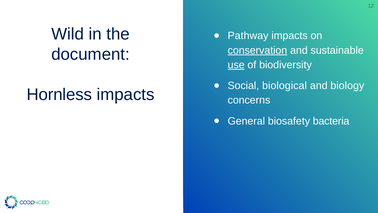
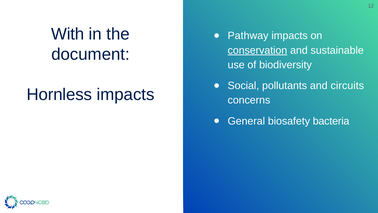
Wild: Wild -> With
use underline: present -> none
biological: biological -> pollutants
biology: biology -> circuits
